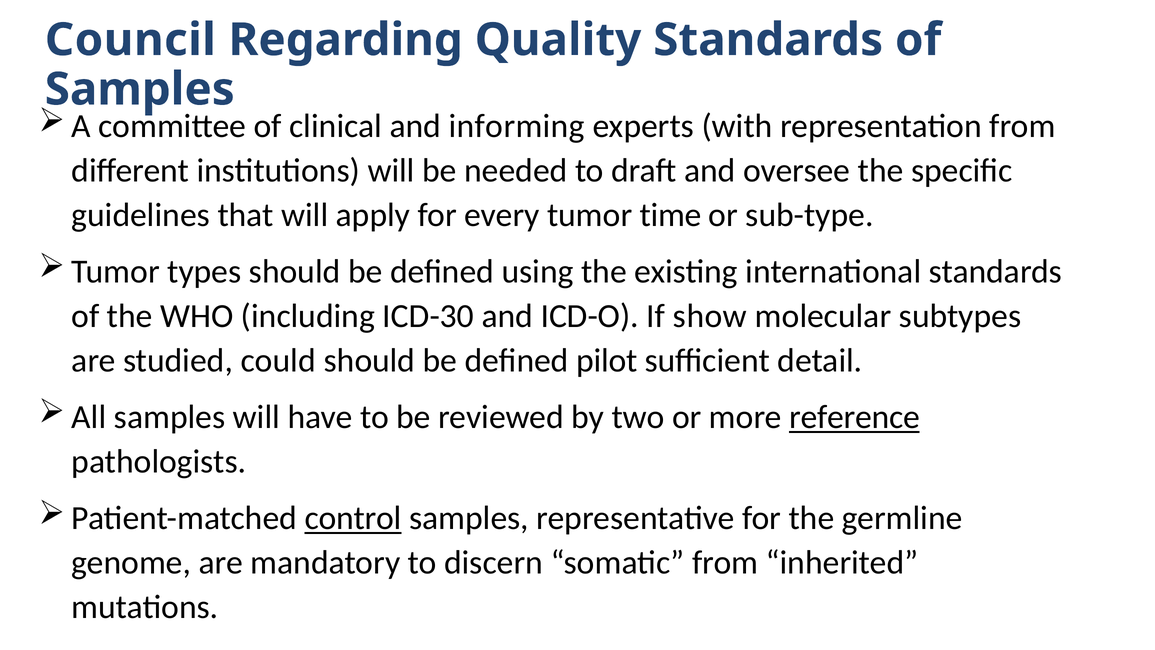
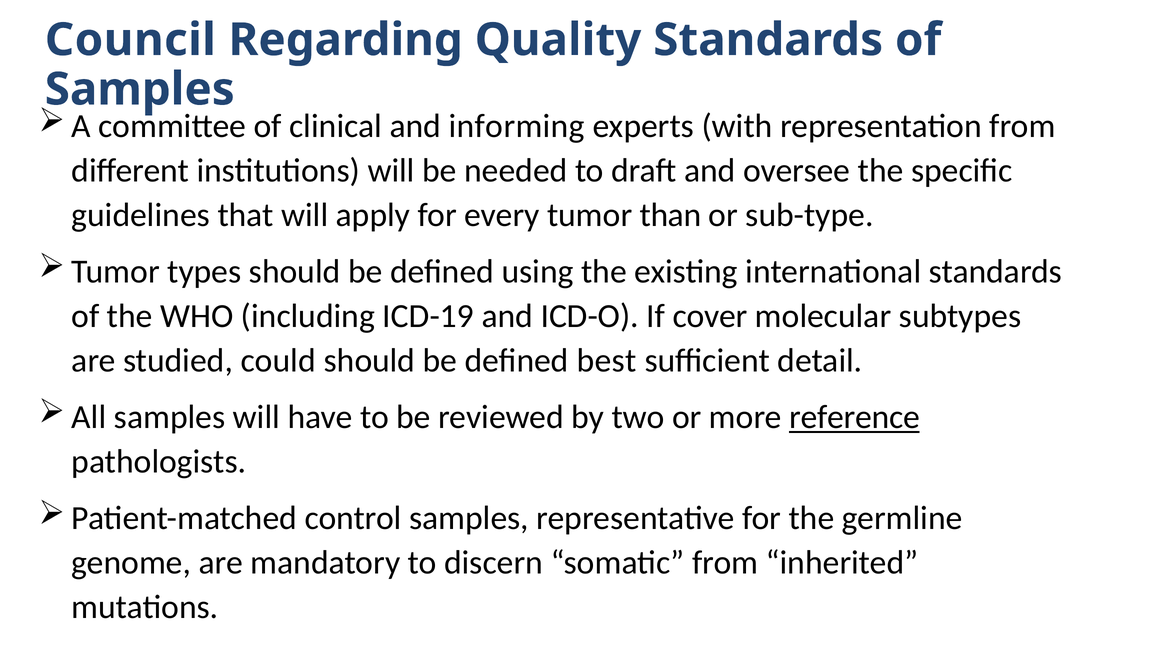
time: time -> than
ICD-30: ICD-30 -> ICD-19
show: show -> cover
pilot: pilot -> best
control underline: present -> none
